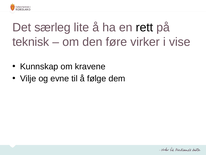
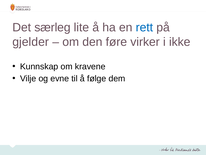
rett colour: black -> blue
teknisk: teknisk -> gjelder
vise: vise -> ikke
